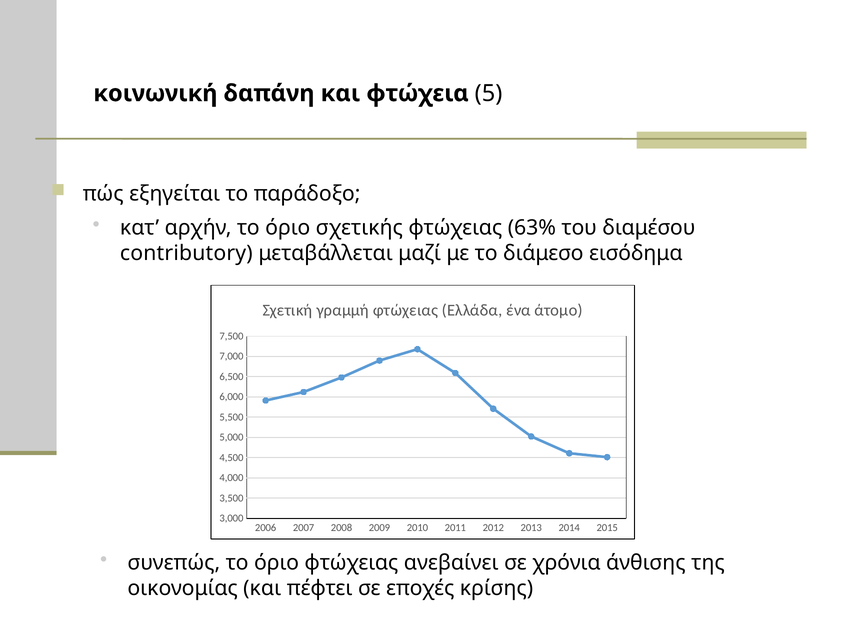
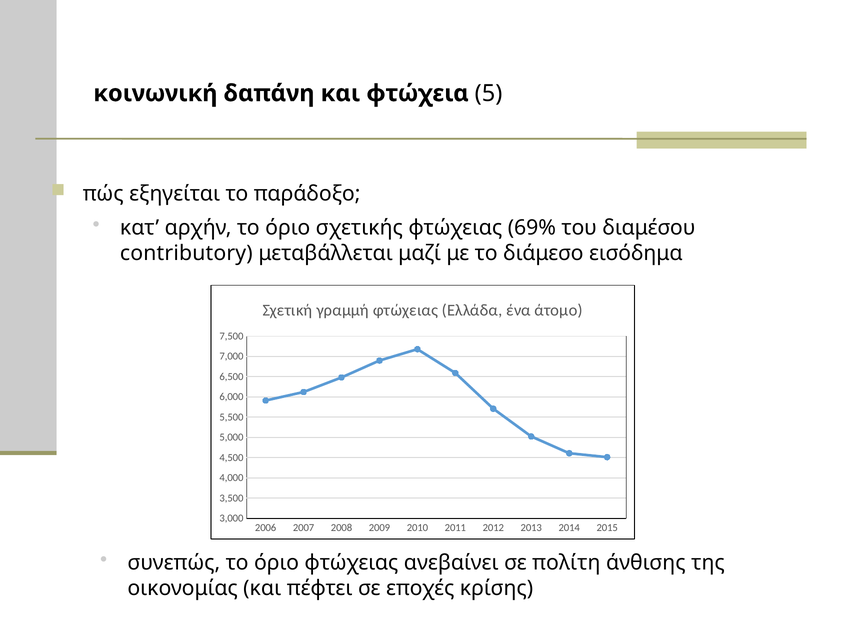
63%: 63% -> 69%
χρόνια: χρόνια -> πολίτη
